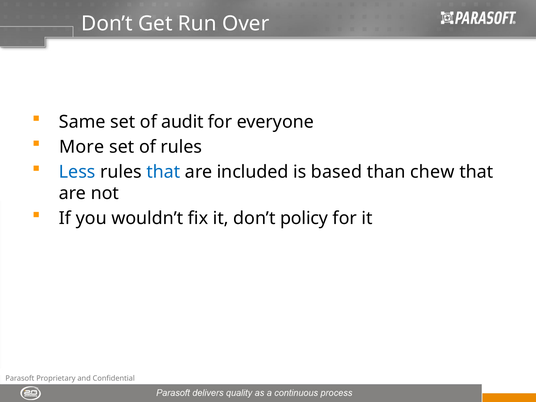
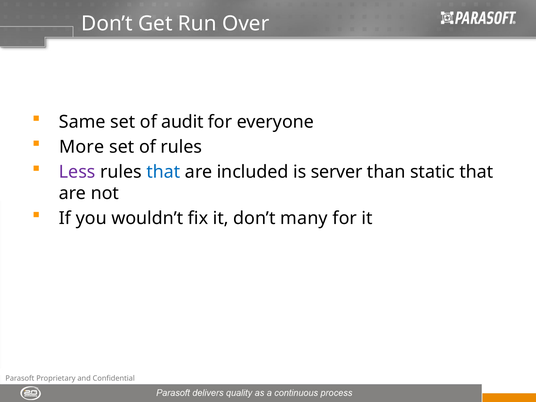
Less colour: blue -> purple
based: based -> server
chew: chew -> static
policy: policy -> many
